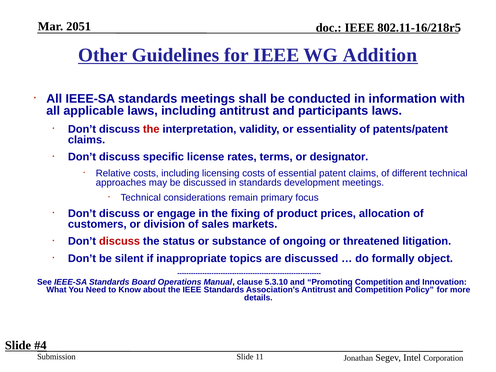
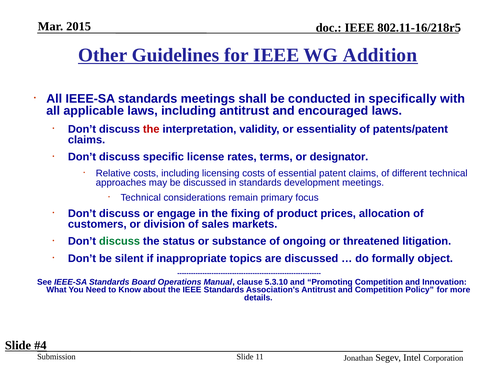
2051: 2051 -> 2015
information: information -> specifically
participants: participants -> encouraged
discuss at (120, 241) colour: red -> green
